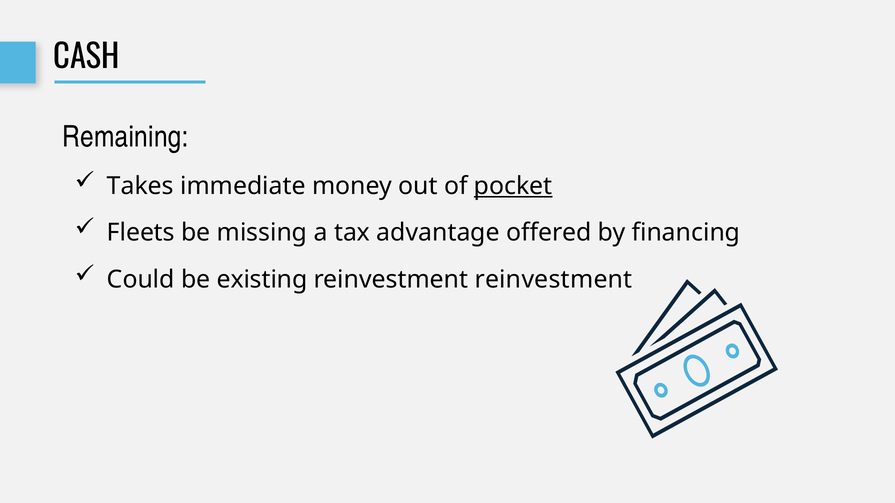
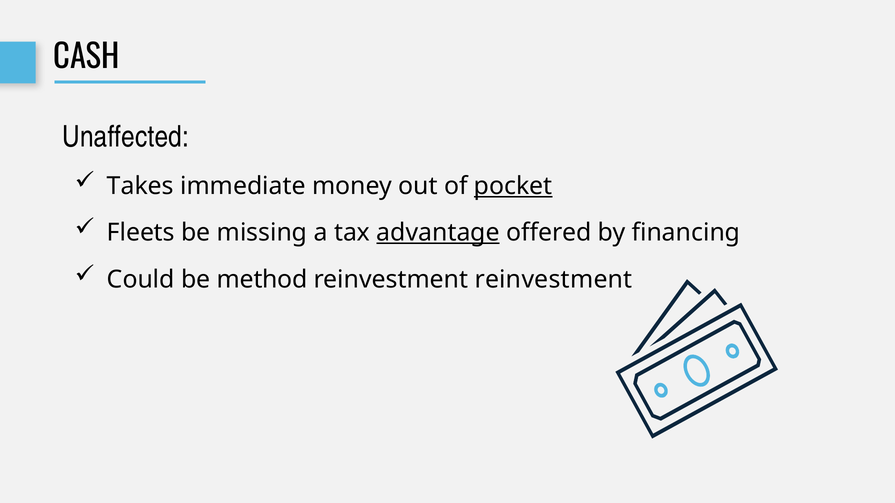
Remaining: Remaining -> Unaffected
advantage underline: none -> present
existing: existing -> method
